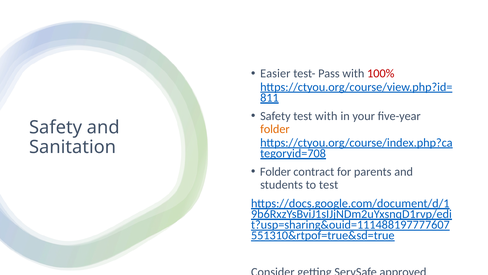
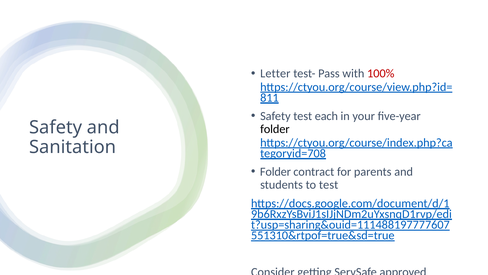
Easier: Easier -> Letter
test with: with -> each
folder at (275, 129) colour: orange -> black
